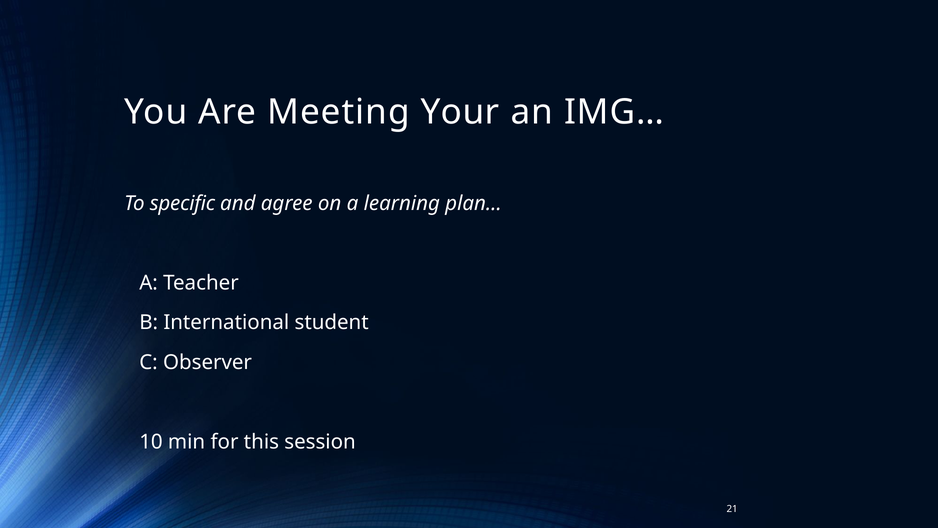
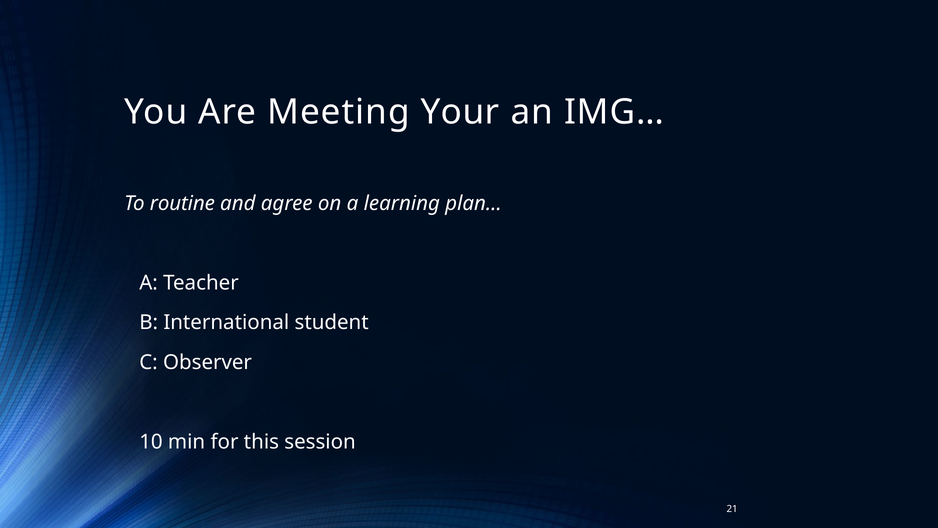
specific: specific -> routine
